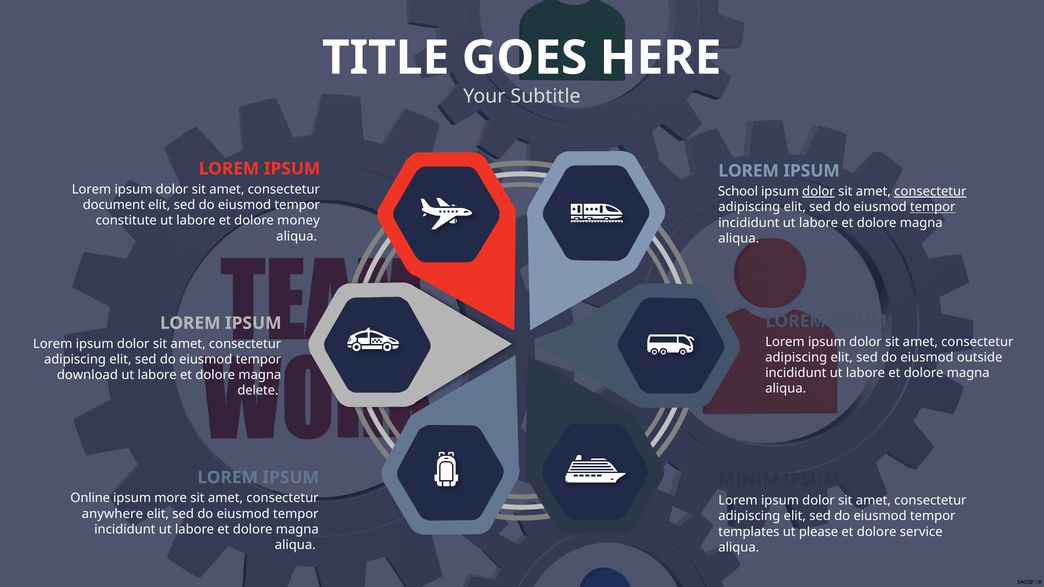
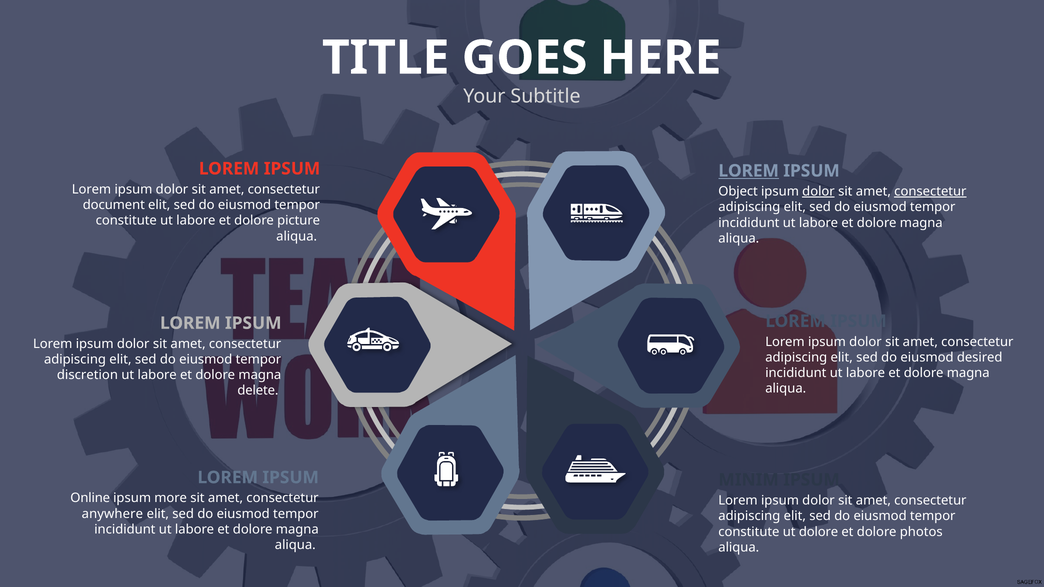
LOREM at (749, 171) underline: none -> present
School: School -> Object
tempor at (933, 207) underline: present -> none
money: money -> picture
outside: outside -> desired
download: download -> discretion
templates at (749, 532): templates -> constitute
ut please: please -> dolore
service: service -> photos
